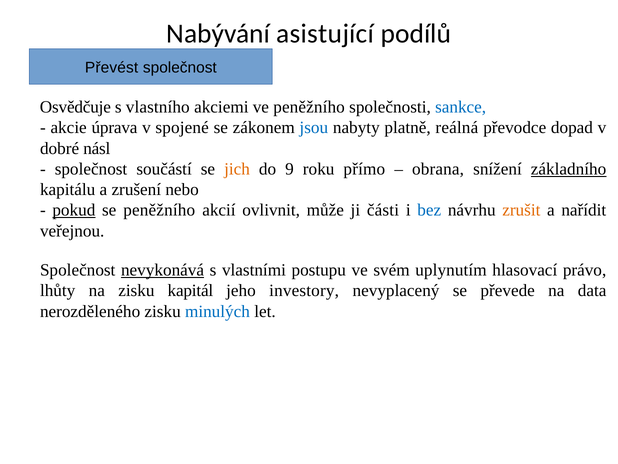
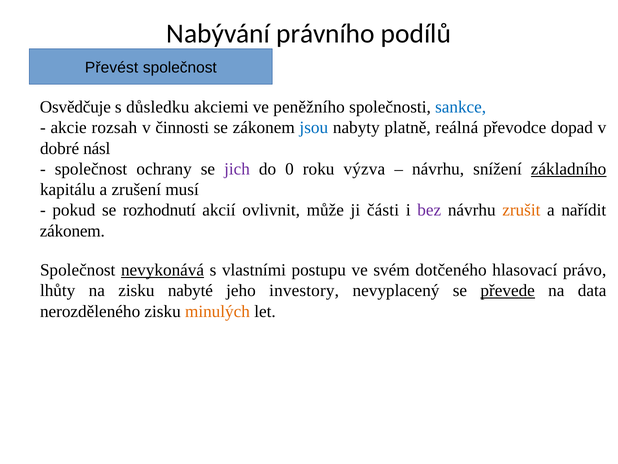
asistující: asistující -> právního
vlastního: vlastního -> důsledku
úprava: úprava -> rozsah
spojené: spojené -> činnosti
součástí: součástí -> ochrany
jich colour: orange -> purple
9: 9 -> 0
přímo: přímo -> výzva
obrana at (438, 169): obrana -> návrhu
nebo: nebo -> musí
pokud underline: present -> none
se peněžního: peněžního -> rozhodnutí
bez colour: blue -> purple
veřejnou at (72, 231): veřejnou -> zákonem
uplynutím: uplynutím -> dotčeného
kapitál: kapitál -> nabyté
převede underline: none -> present
minulých colour: blue -> orange
